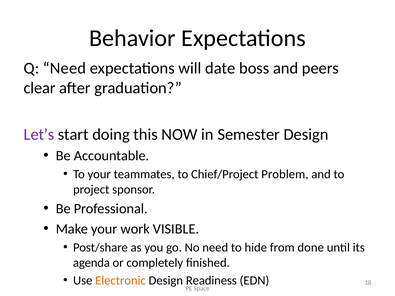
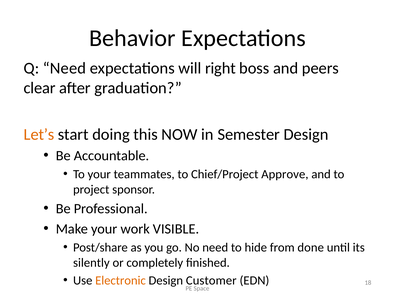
date: date -> right
Let’s colour: purple -> orange
Problem: Problem -> Approve
agenda: agenda -> silently
Readiness: Readiness -> Customer
